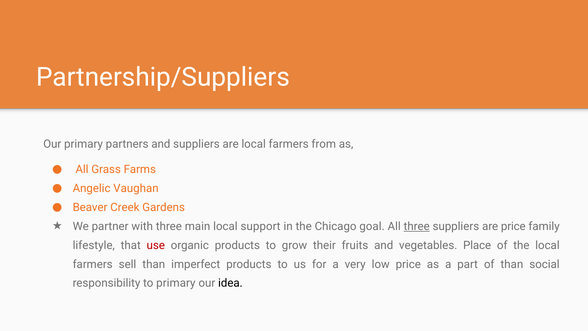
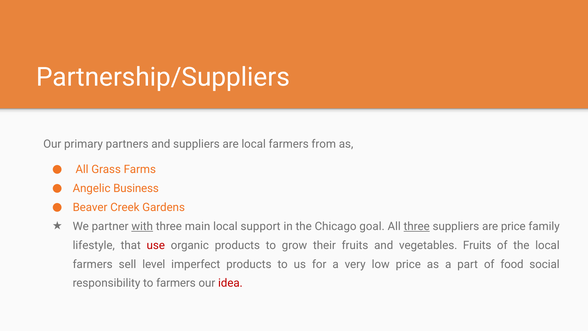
Vaughan: Vaughan -> Business
with underline: none -> present
vegetables Place: Place -> Fruits
sell than: than -> level
of than: than -> food
to primary: primary -> farmers
idea colour: black -> red
